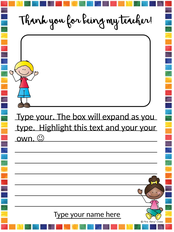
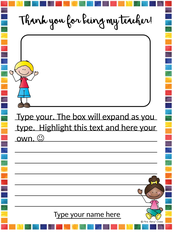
and your: your -> here
